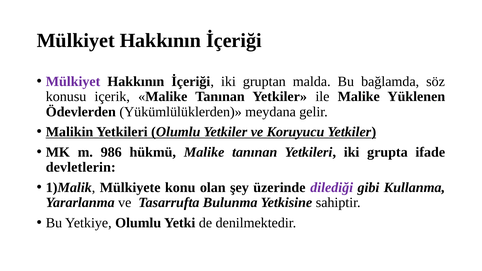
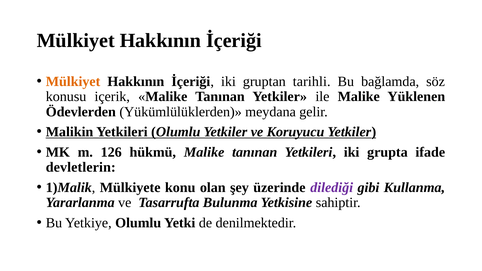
Mülkiyet at (73, 81) colour: purple -> orange
malda: malda -> tarihli
986: 986 -> 126
